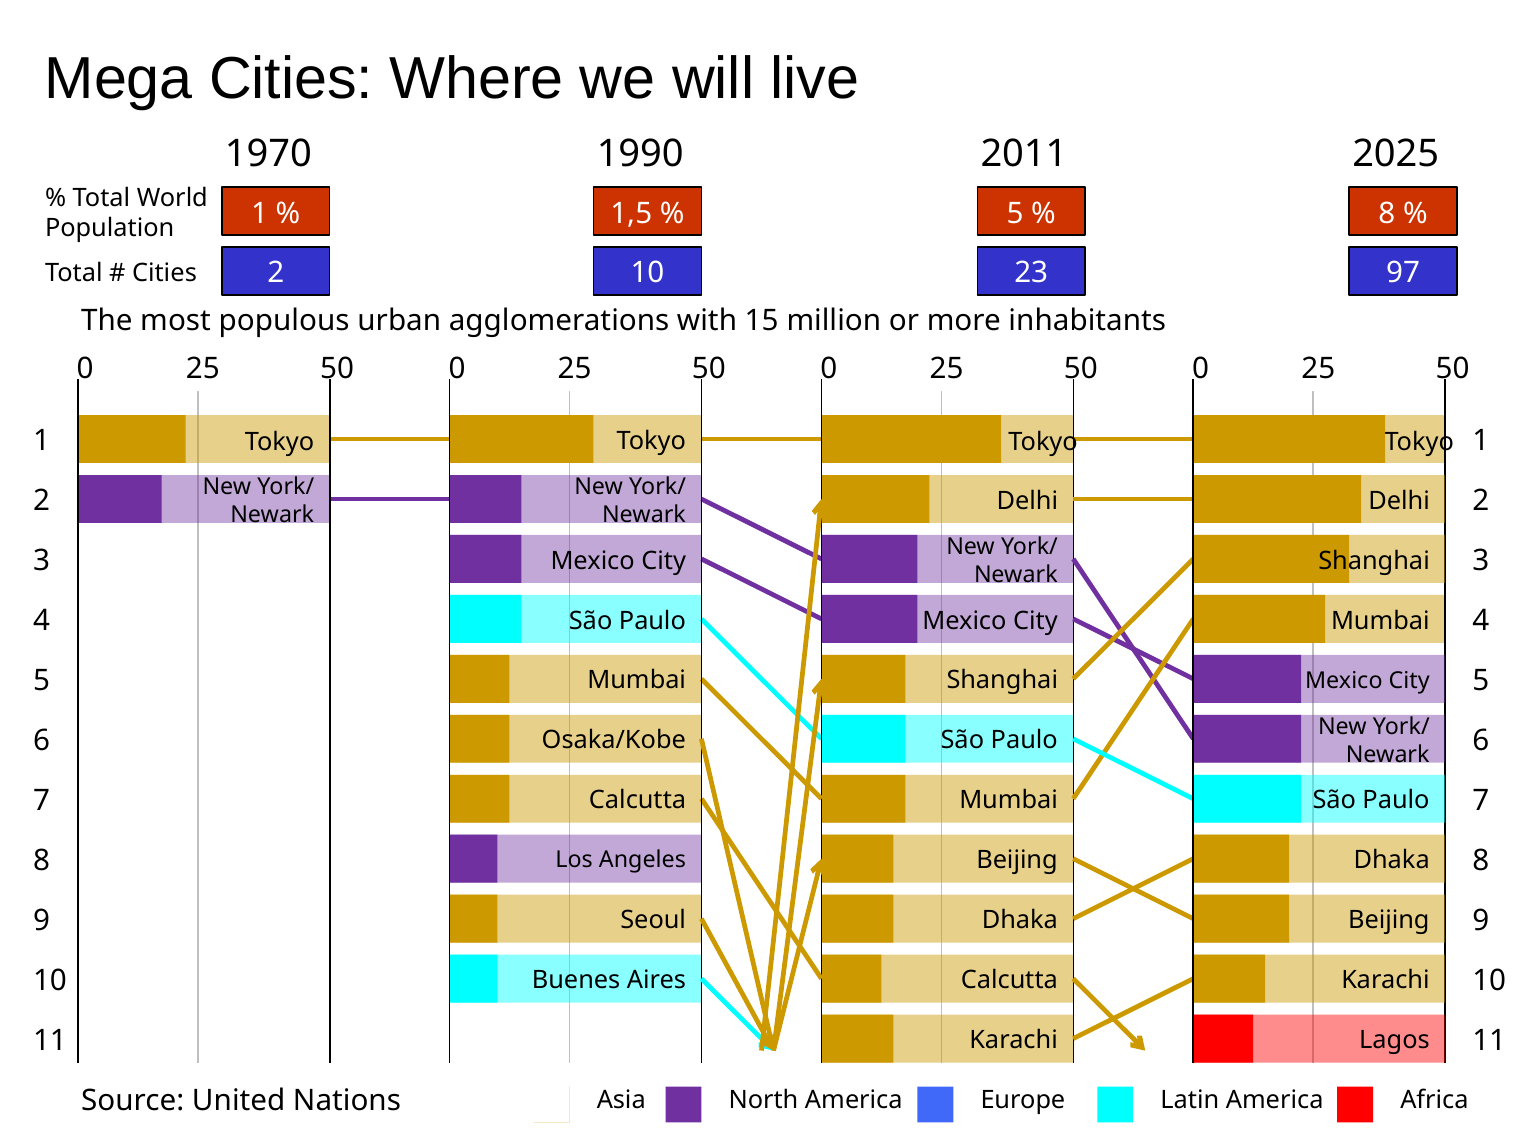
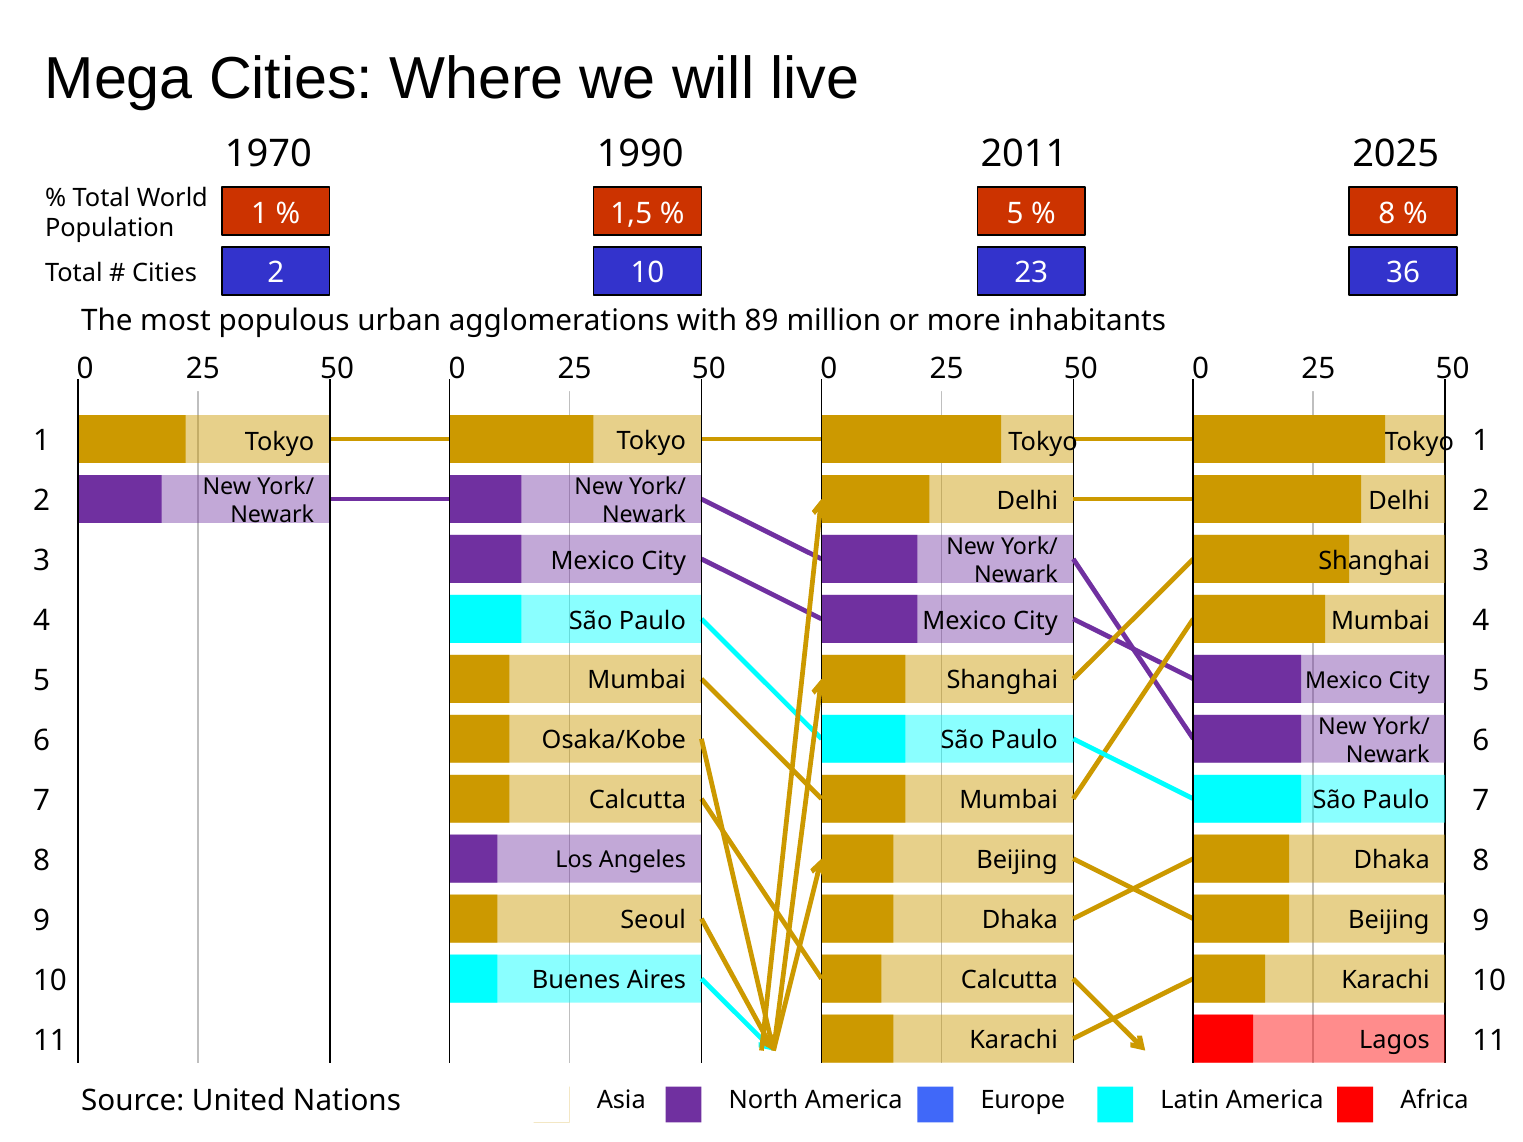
97: 97 -> 36
15: 15 -> 89
